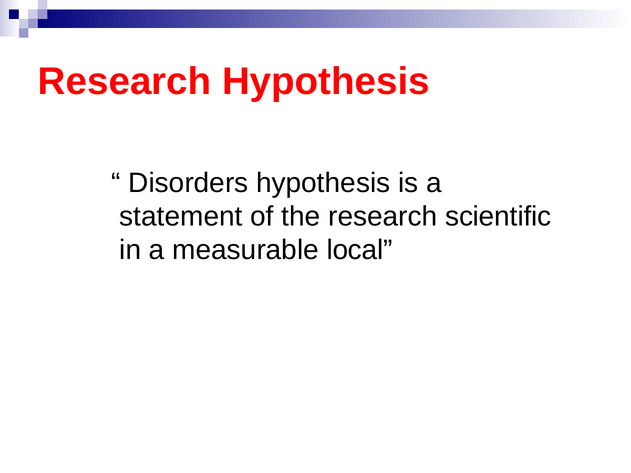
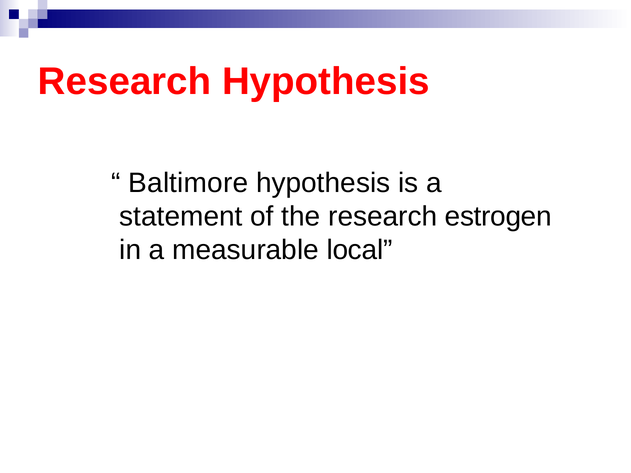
Disorders: Disorders -> Baltimore
scientific: scientific -> estrogen
